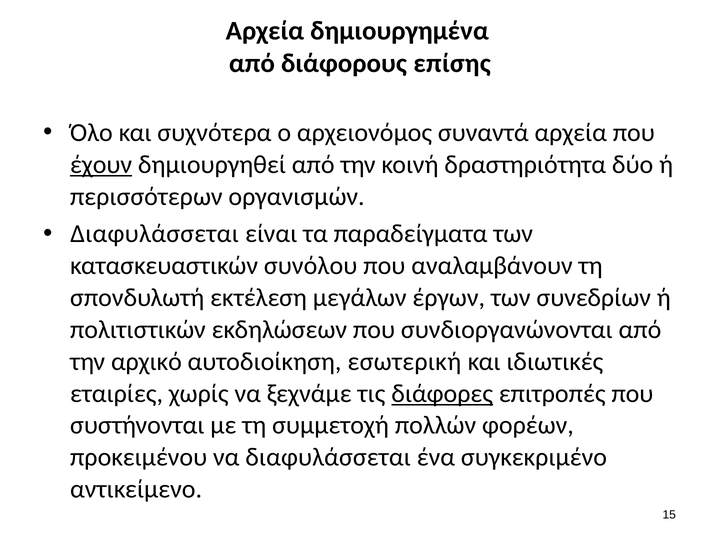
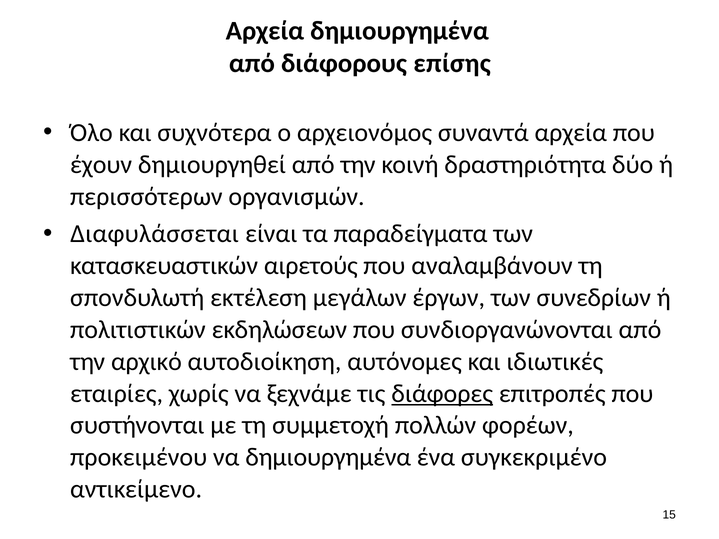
έχουν underline: present -> none
συνόλου: συνόλου -> αιρετούς
εσωτερική: εσωτερική -> αυτόνομες
να διαφυλάσσεται: διαφυλάσσεται -> δημιουργημένα
